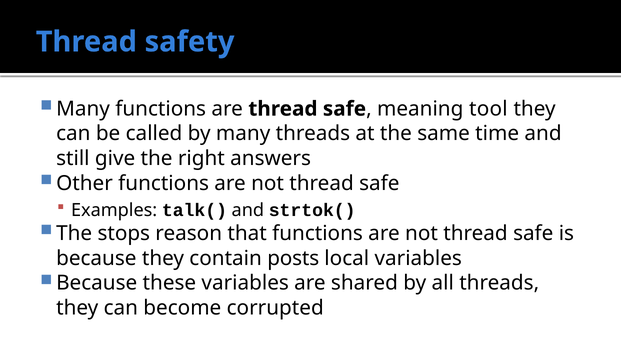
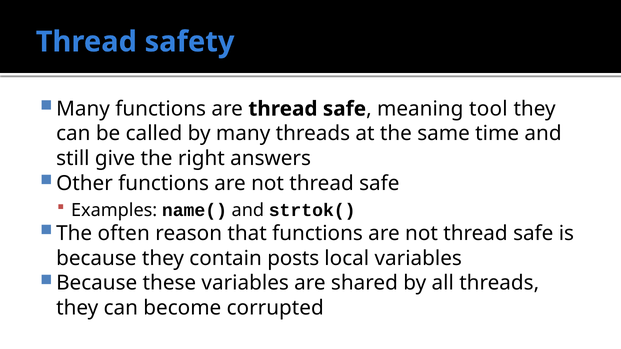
talk(: talk( -> name(
stops: stops -> often
